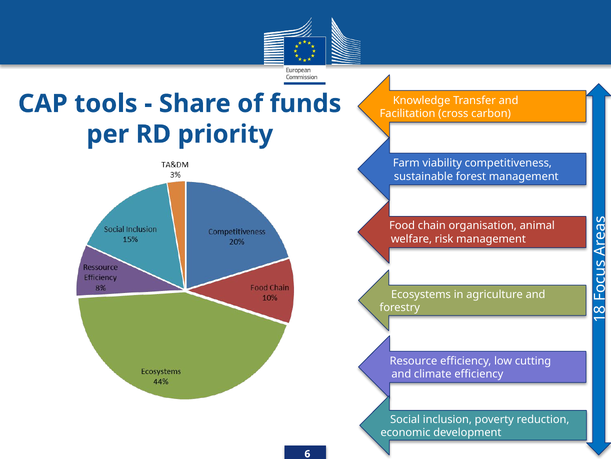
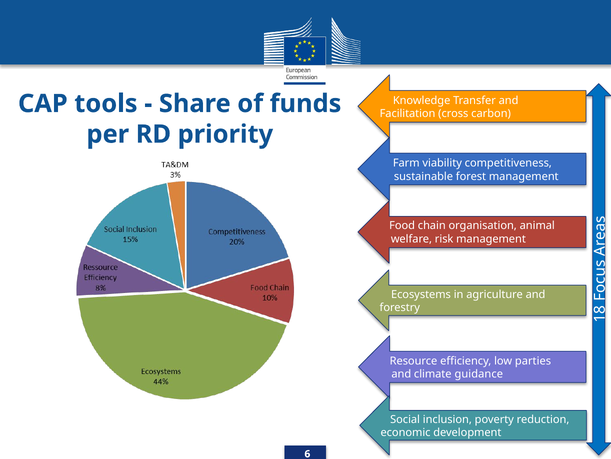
cutting: cutting -> parties
climate efficiency: efficiency -> guidance
